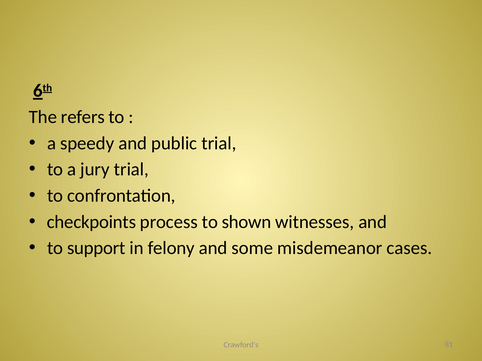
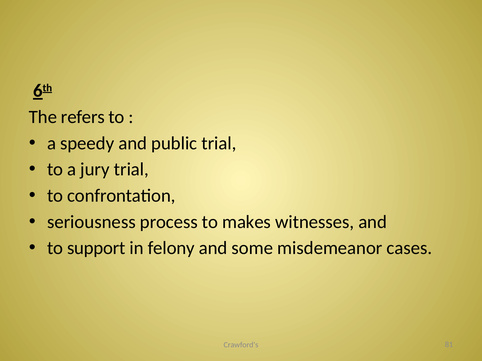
checkpoints: checkpoints -> seriousness
shown: shown -> makes
